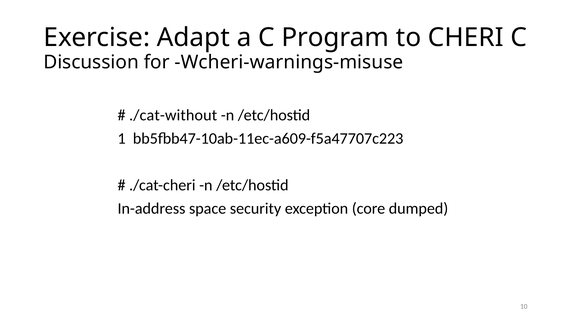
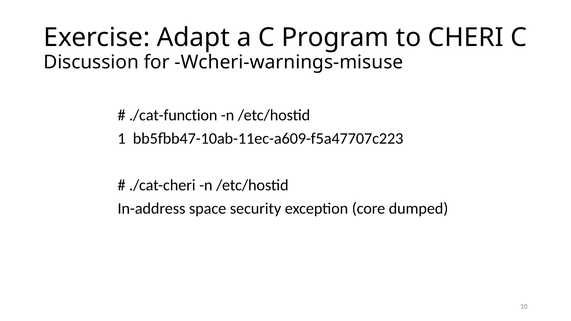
./cat-without: ./cat-without -> ./cat-function
